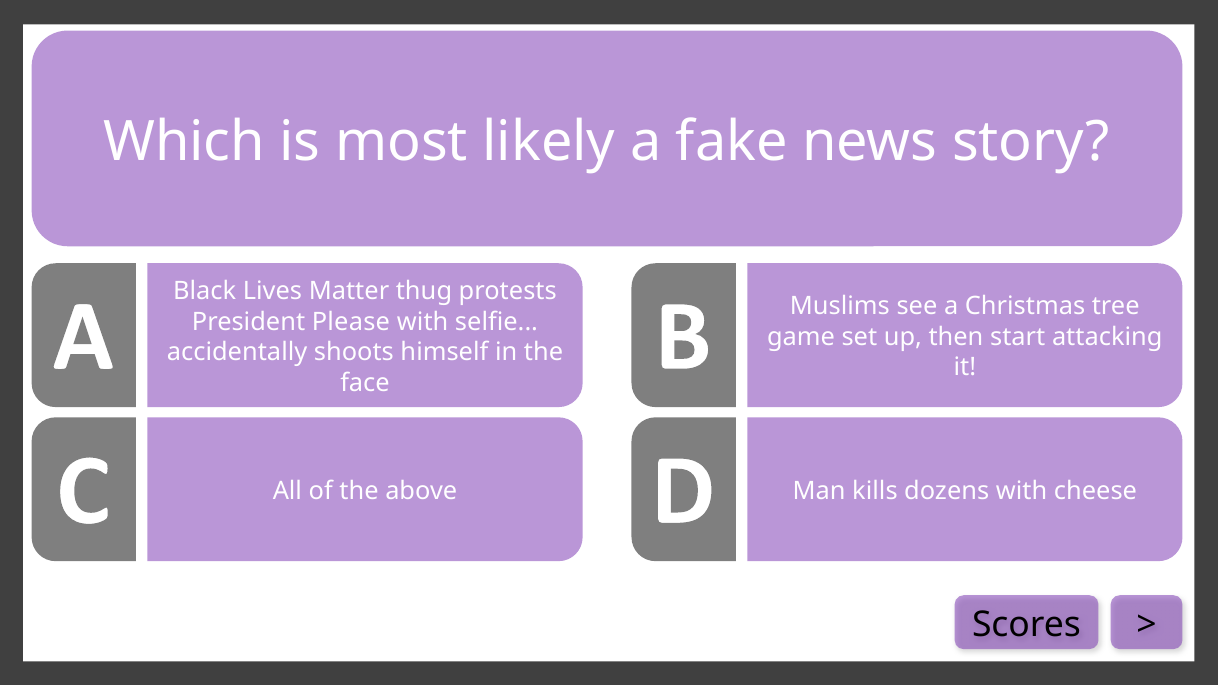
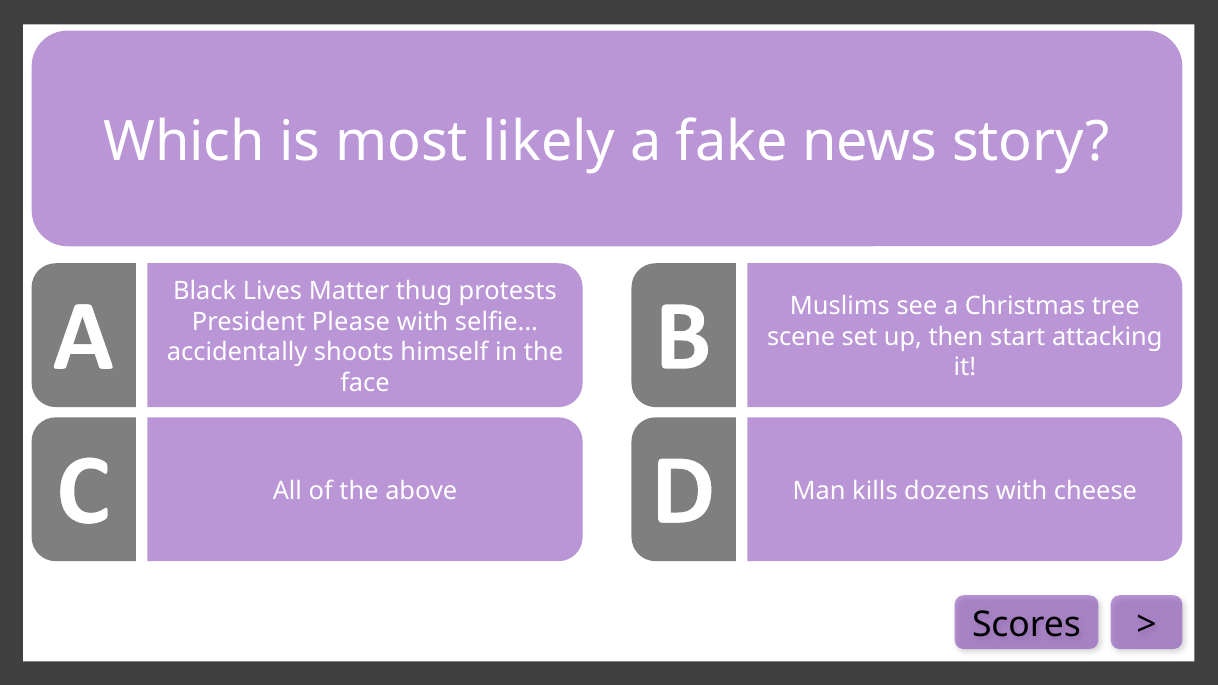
game: game -> scene
